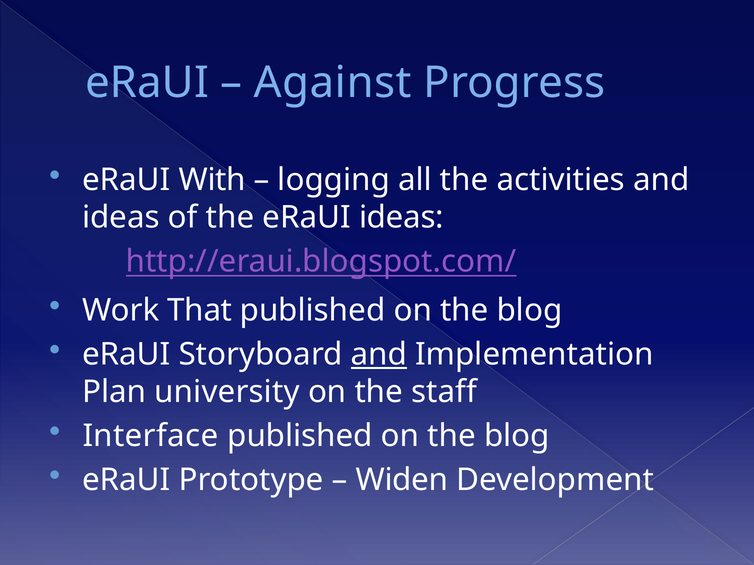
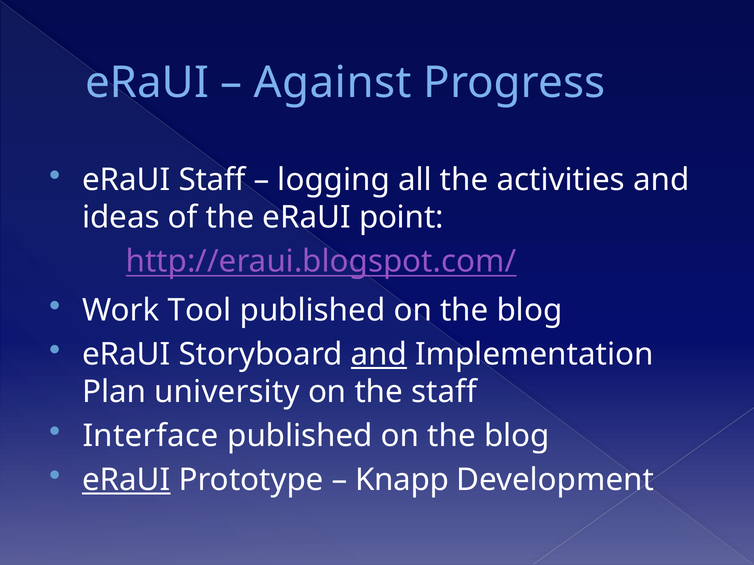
eRaUI With: With -> Staff
eRaUI ideas: ideas -> point
That: That -> Tool
eRaUI at (126, 480) underline: none -> present
Widen: Widen -> Knapp
